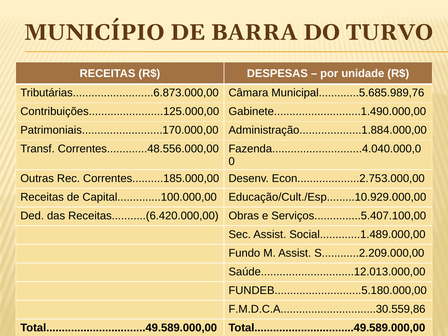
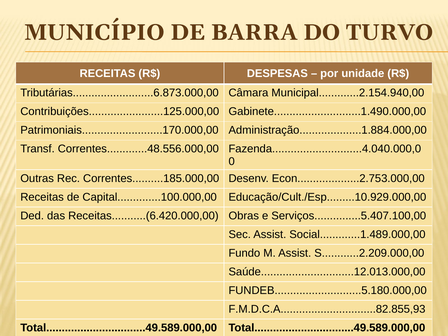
Municipal.............5.685.989,76: Municipal.............5.685.989,76 -> Municipal.............2.154.940,00
F.M.D.C.A...............................30.559,86: F.M.D.C.A...............................30.559,86 -> F.M.D.C.A...............................82.855,93
